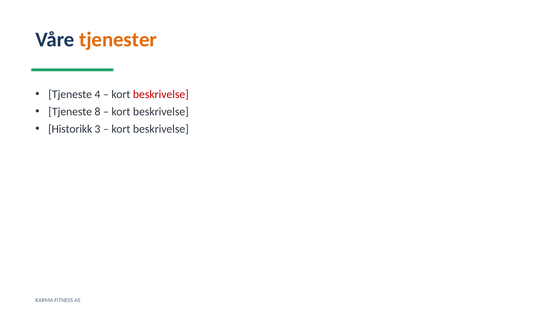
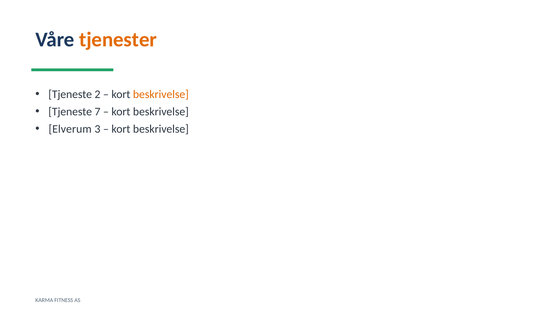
4: 4 -> 2
beskrivelse at (161, 94) colour: red -> orange
8: 8 -> 7
Historikk: Historikk -> Elverum
